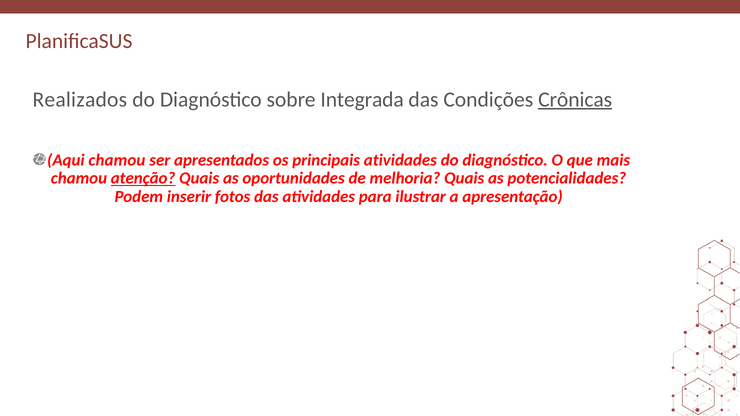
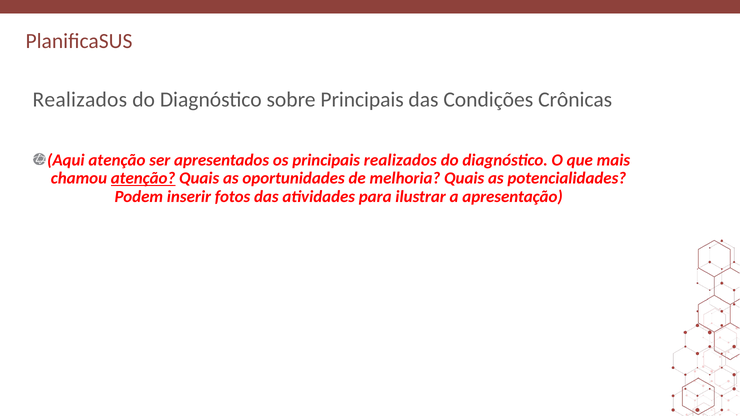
sobre Integrada: Integrada -> Principais
Crônicas underline: present -> none
Aqui chamou: chamou -> atenção
principais atividades: atividades -> realizados
